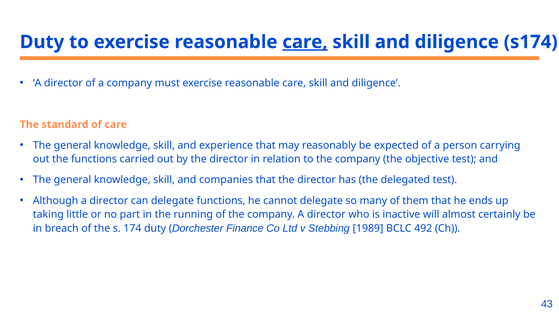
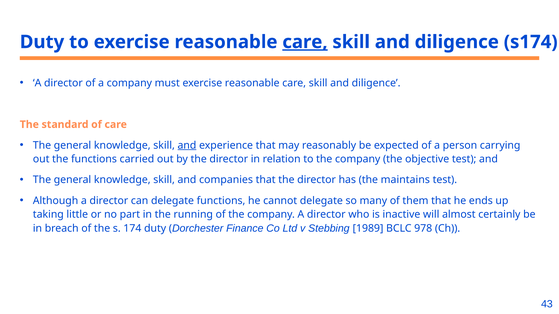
and at (187, 145) underline: none -> present
delegated: delegated -> maintains
492: 492 -> 978
